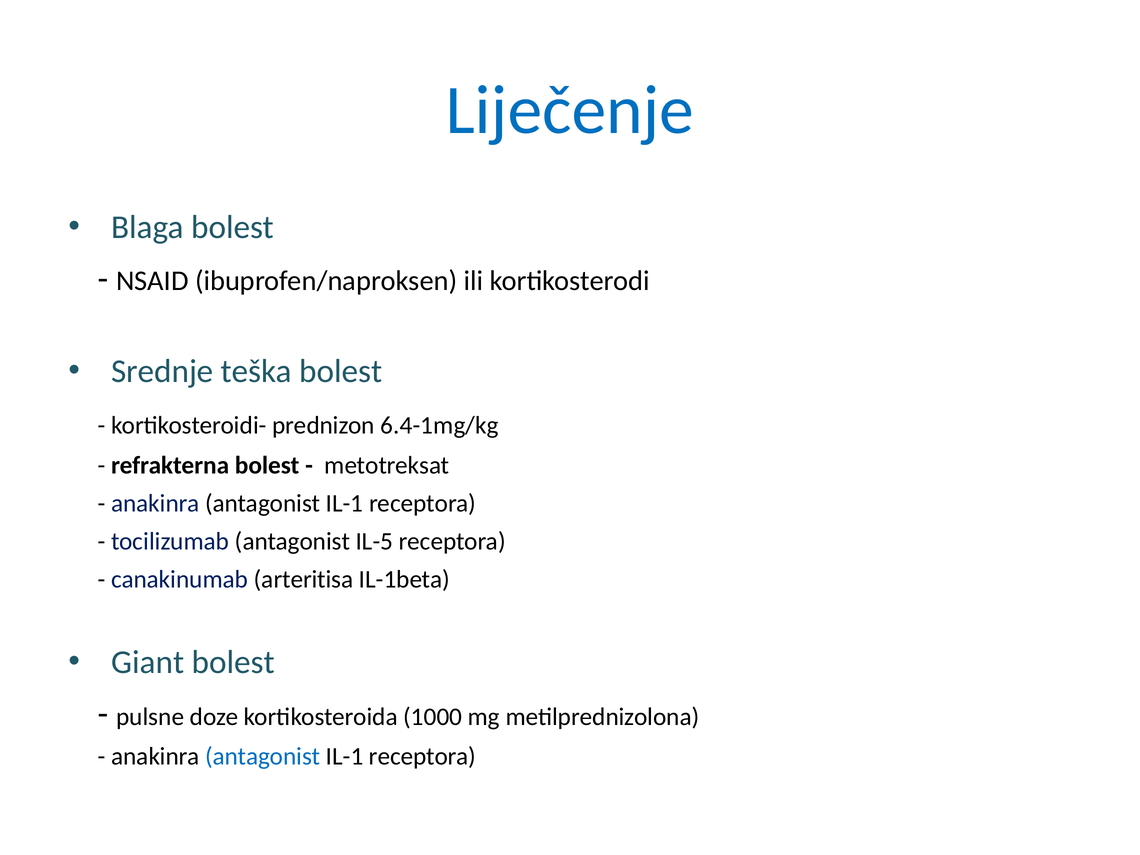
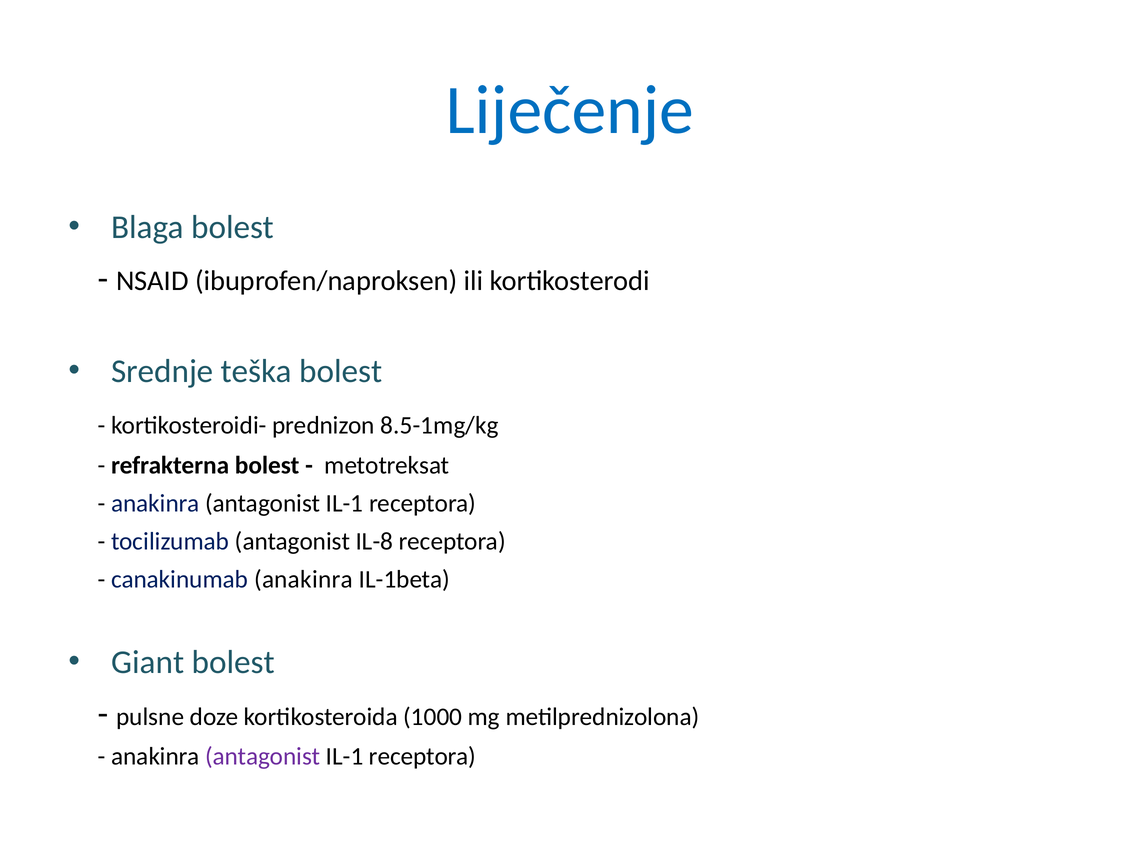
6.4-1mg/kg: 6.4-1mg/kg -> 8.5-1mg/kg
IL-5: IL-5 -> IL-8
canakinumab arteritisa: arteritisa -> anakinra
antagonist at (263, 757) colour: blue -> purple
